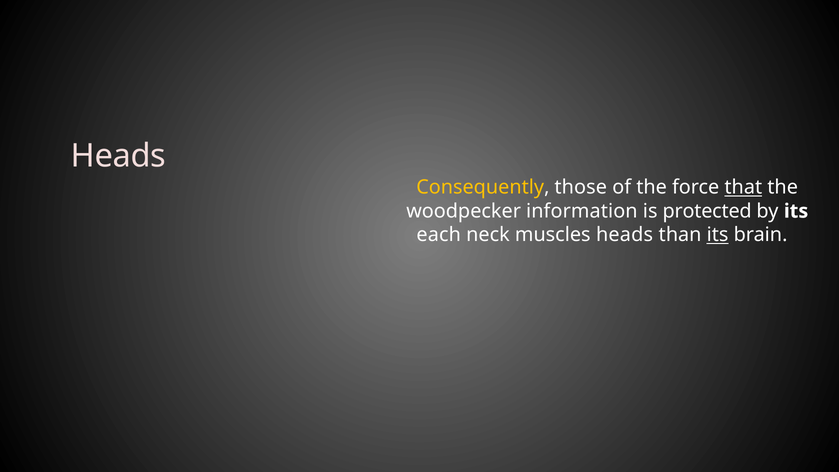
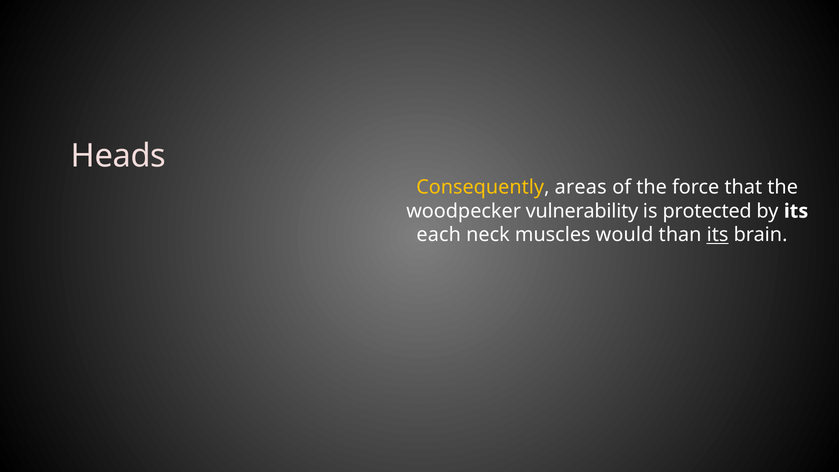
those: those -> areas
that underline: present -> none
information: information -> vulnerability
muscles heads: heads -> would
